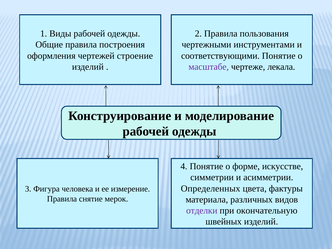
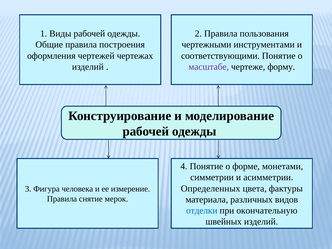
строение: строение -> чертежах
лекала: лекала -> форму
искусстве: искусстве -> монетами
отделки colour: purple -> blue
